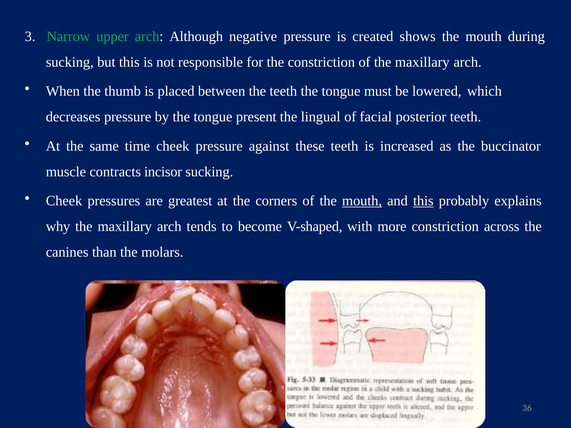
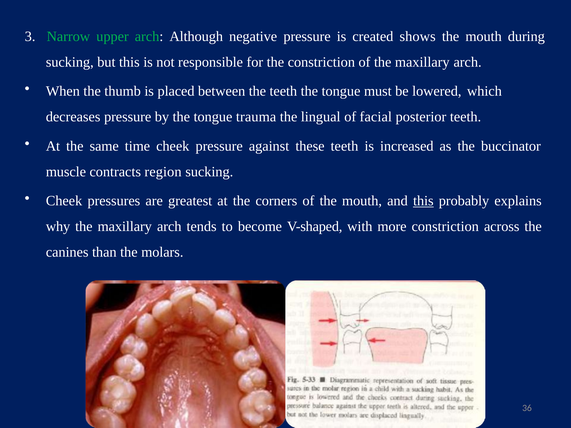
present: present -> trauma
incisor: incisor -> region
mouth at (362, 201) underline: present -> none
